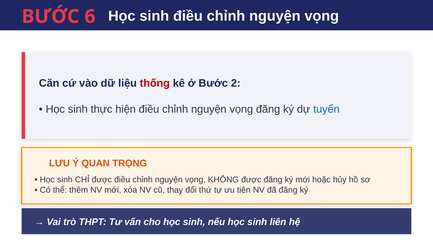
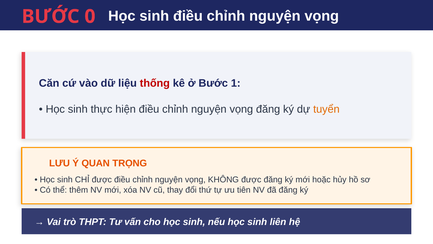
6: 6 -> 0
2: 2 -> 1
tuyển colour: blue -> orange
